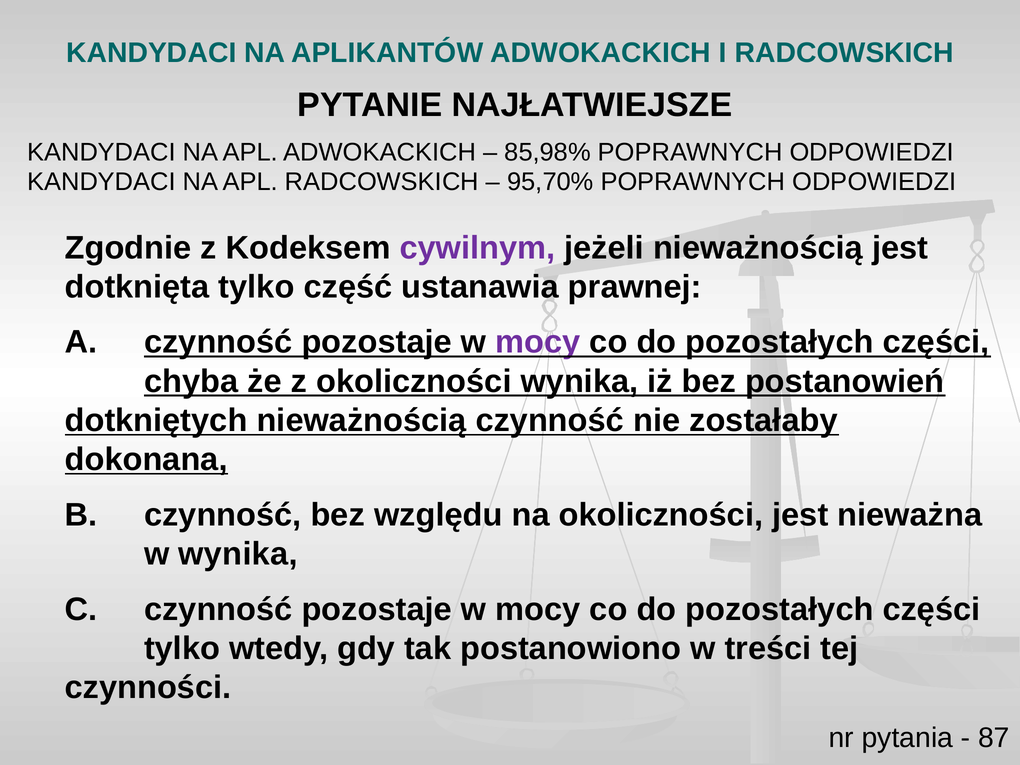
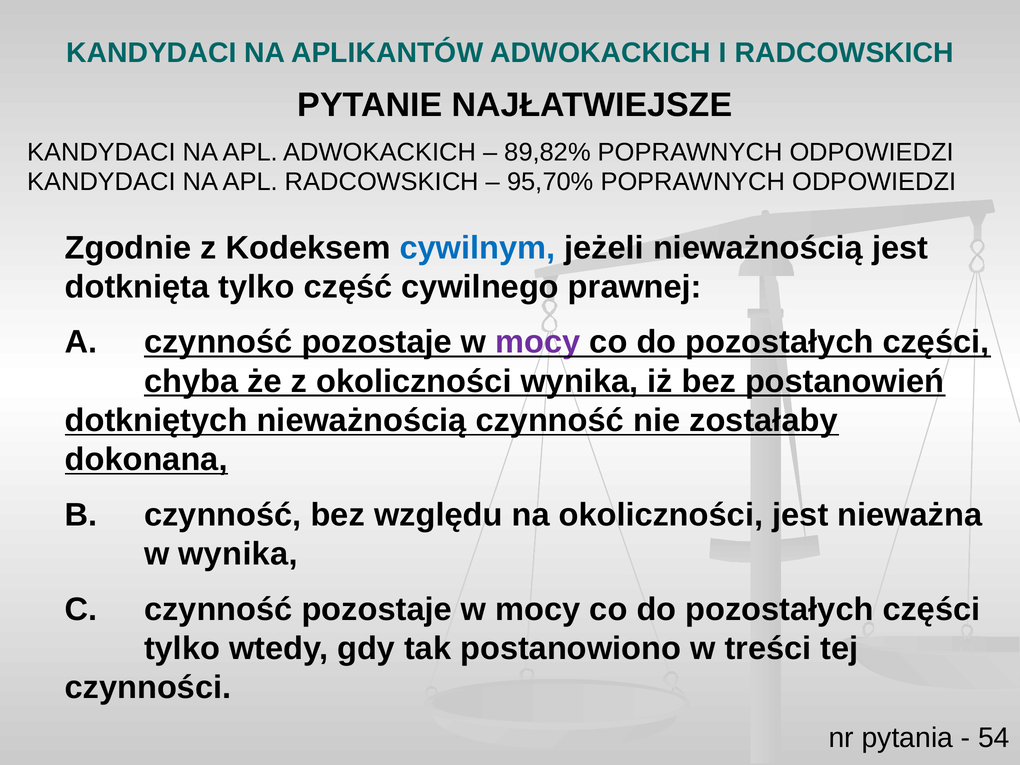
85,98%: 85,98% -> 89,82%
cywilnym colour: purple -> blue
ustanawia: ustanawia -> cywilnego
87: 87 -> 54
